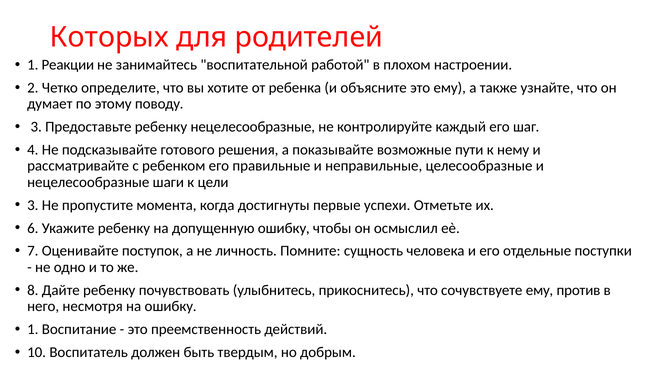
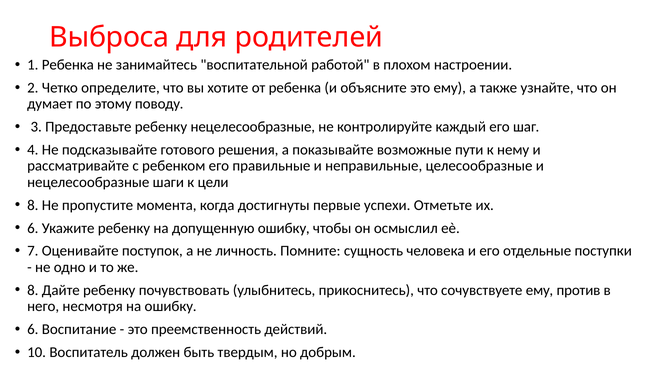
Которых: Которых -> Выброса
1 Реакции: Реакции -> Ребенка
3 at (33, 205): 3 -> 8
1 at (33, 329): 1 -> 6
